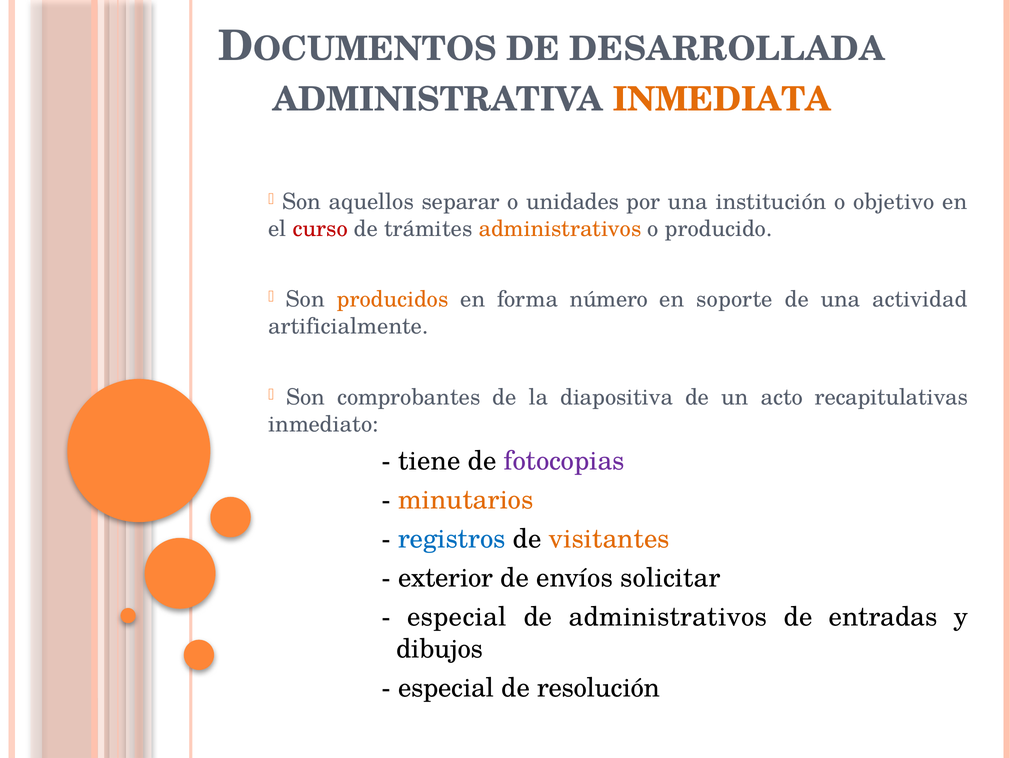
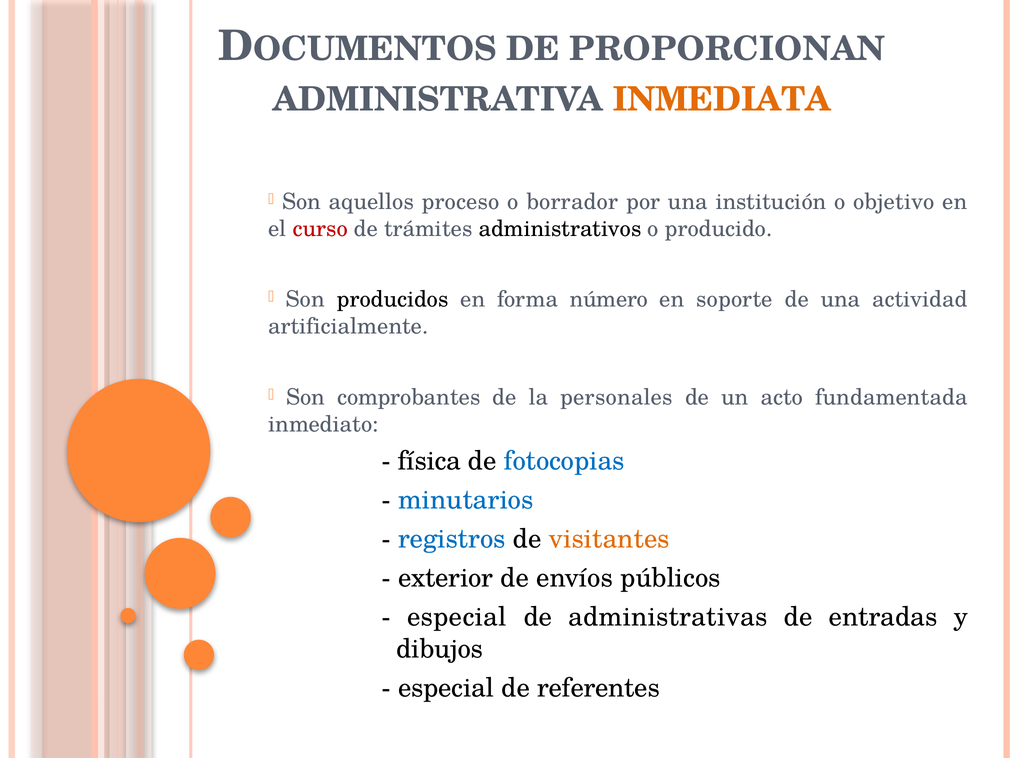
DESARROLLADA: DESARROLLADA -> PROPORCIONAN
separar: separar -> proceso
unidades: unidades -> borrador
administrativos at (560, 229) colour: orange -> black
producidos colour: orange -> black
diapositiva: diapositiva -> personales
recapitulativas: recapitulativas -> fundamentada
tiene: tiene -> física
fotocopias colour: purple -> blue
minutarios colour: orange -> blue
solicitar: solicitar -> públicos
de administrativos: administrativos -> administrativas
resolución: resolución -> referentes
